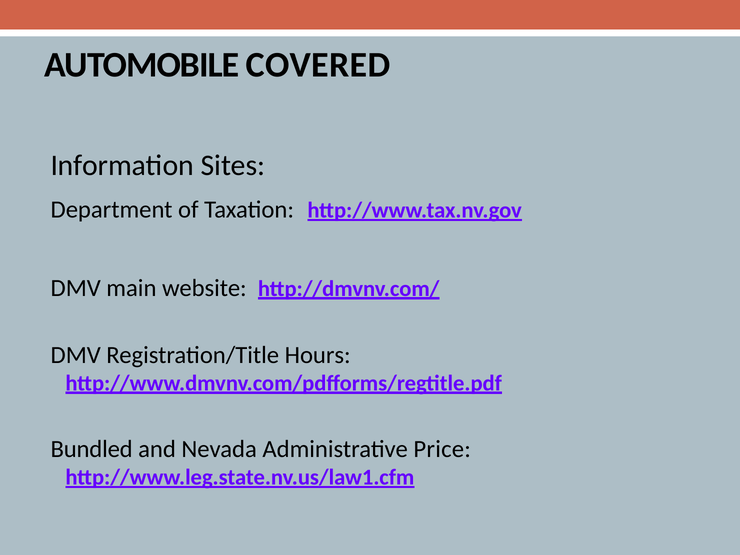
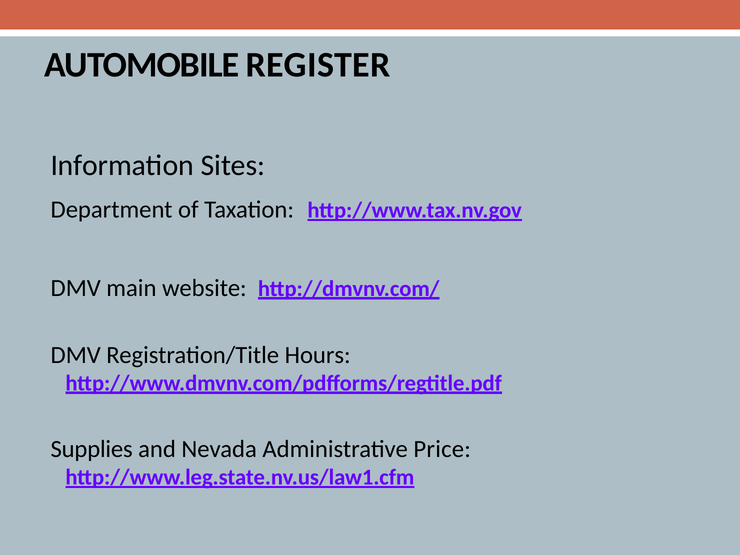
COVERED: COVERED -> REGISTER
Bundled: Bundled -> Supplies
